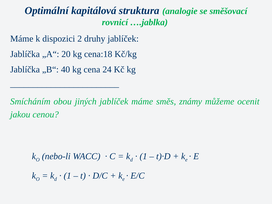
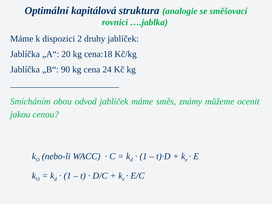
40: 40 -> 90
jiných: jiných -> odvod
